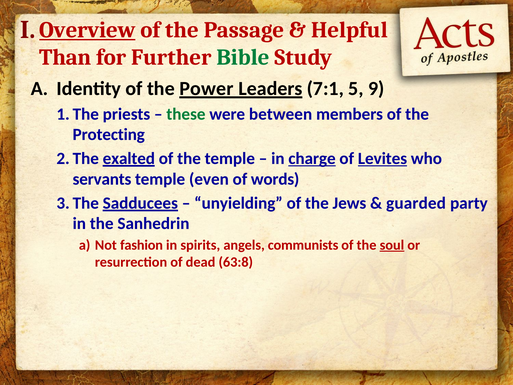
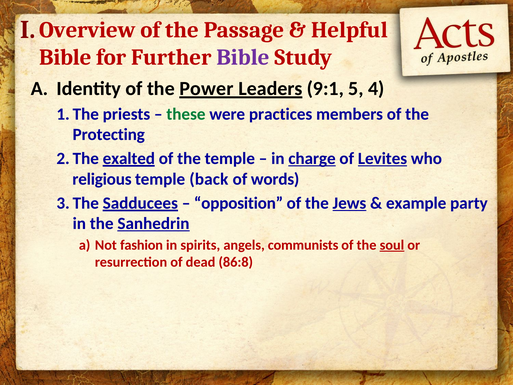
Overview underline: present -> none
Than at (65, 57): Than -> Bible
Bible at (243, 57) colour: green -> purple
7:1: 7:1 -> 9:1
9: 9 -> 4
between: between -> practices
servants: servants -> religious
even: even -> back
unyielding: unyielding -> opposition
Jews underline: none -> present
guarded: guarded -> example
Sanhedrin underline: none -> present
63:8: 63:8 -> 86:8
